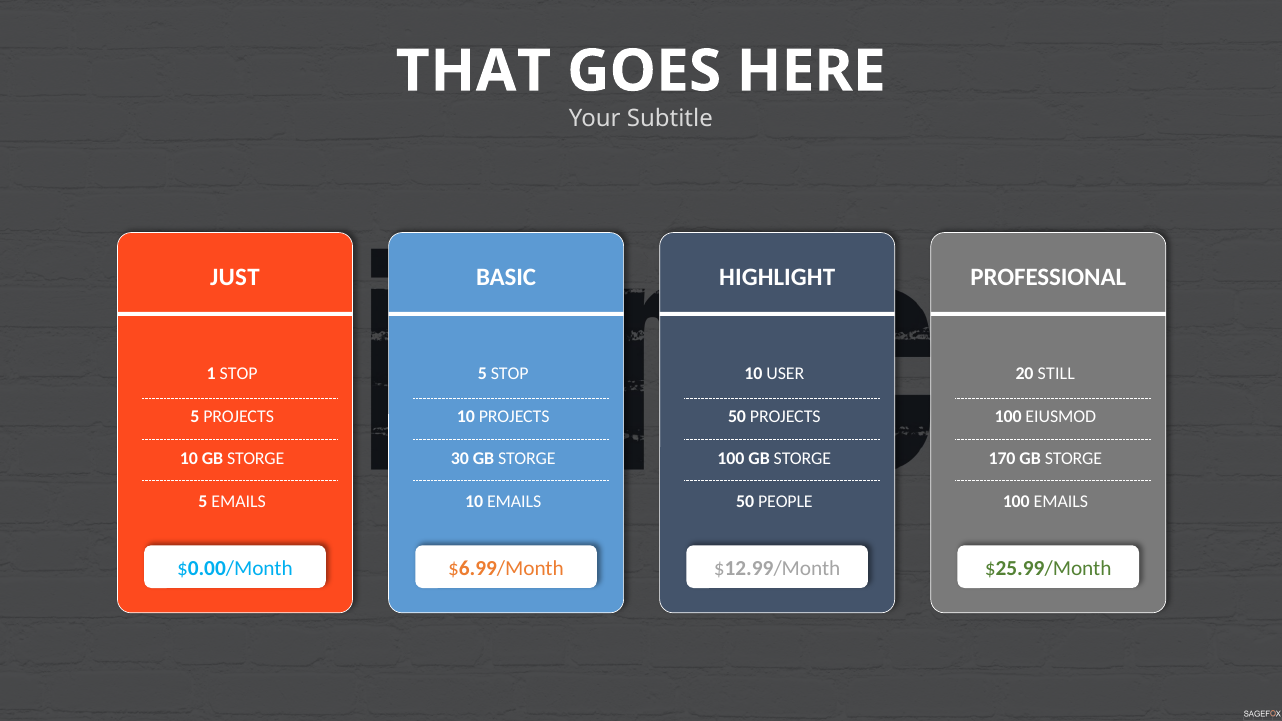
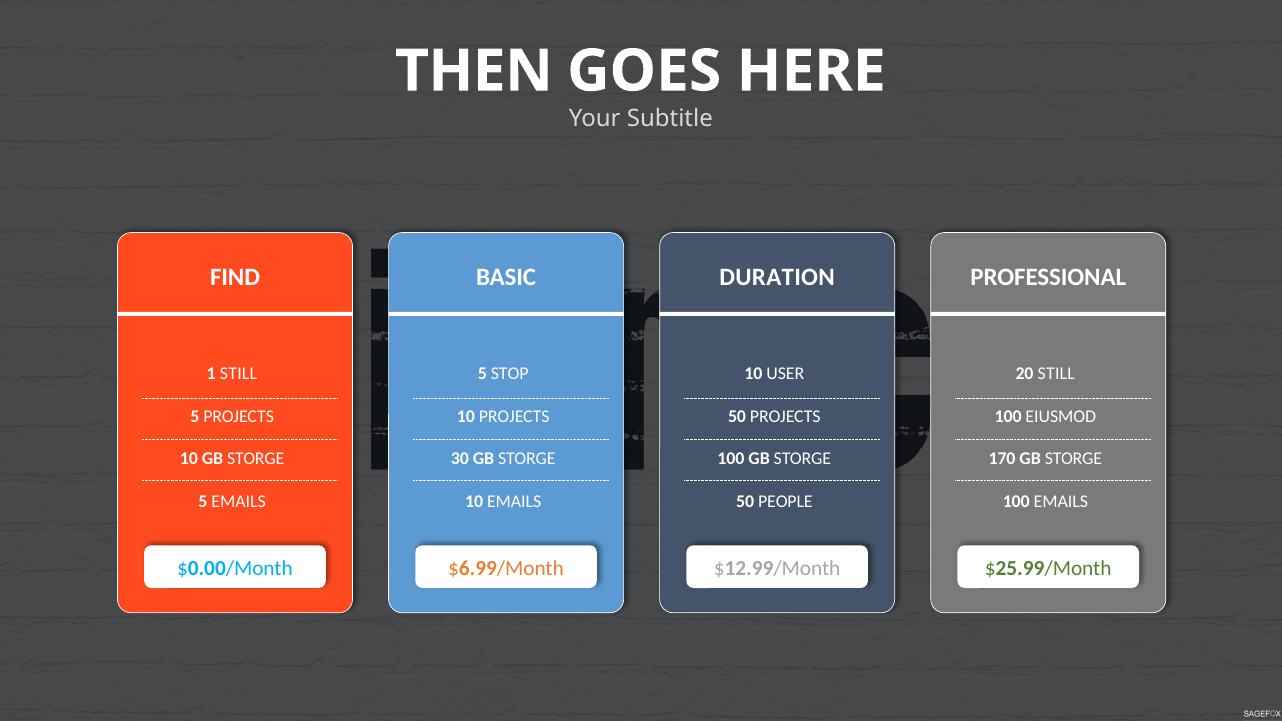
THAT: THAT -> THEN
JUST: JUST -> FIND
HIGHLIGHT: HIGHLIGHT -> DURATION
1 STOP: STOP -> STILL
